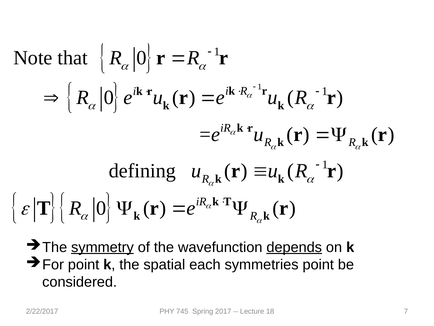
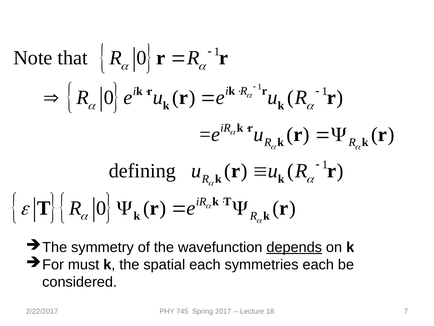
symmetry underline: present -> none
point at (84, 264): point -> must
symmetries point: point -> each
